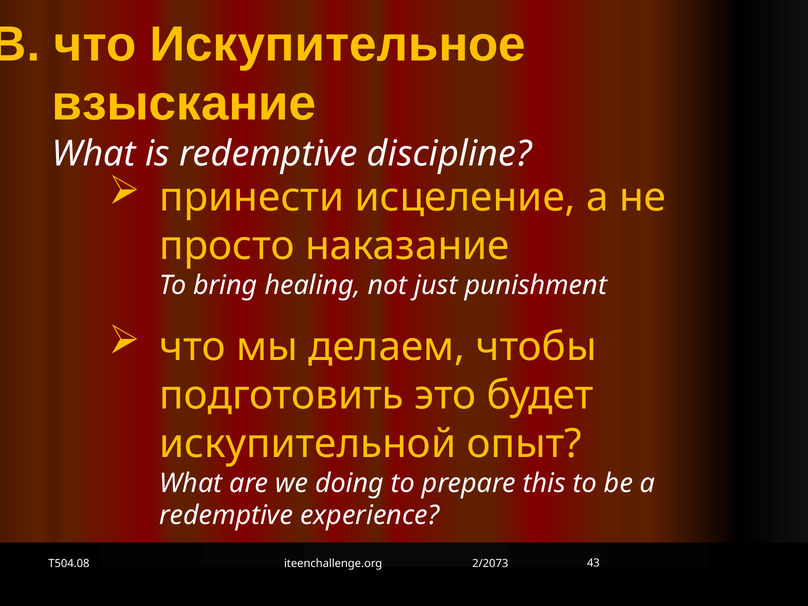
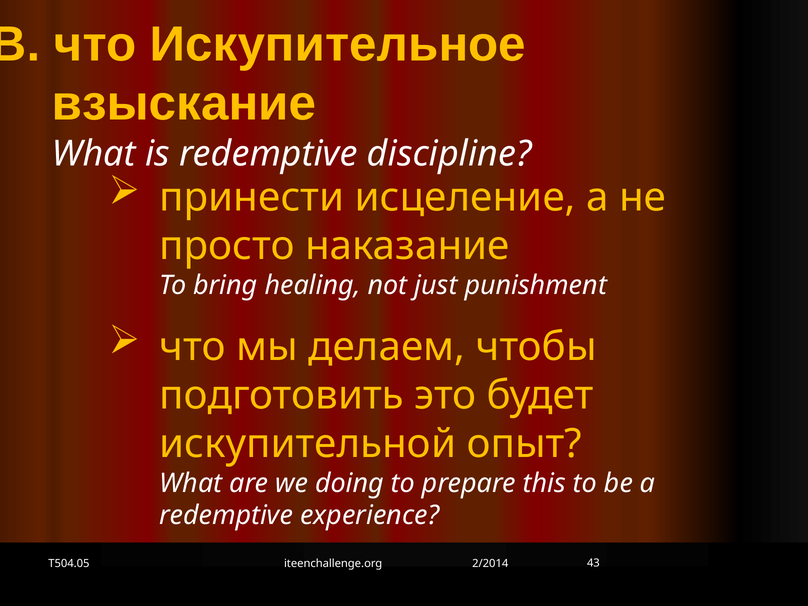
T504.08: T504.08 -> T504.05
2/2073: 2/2073 -> 2/2014
